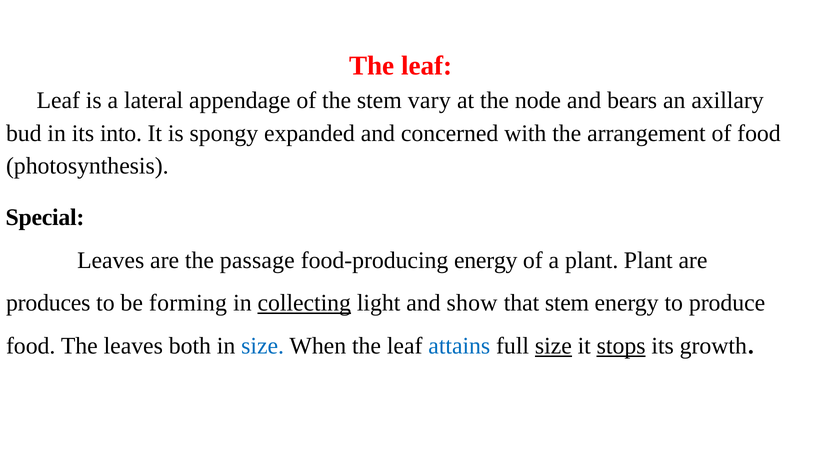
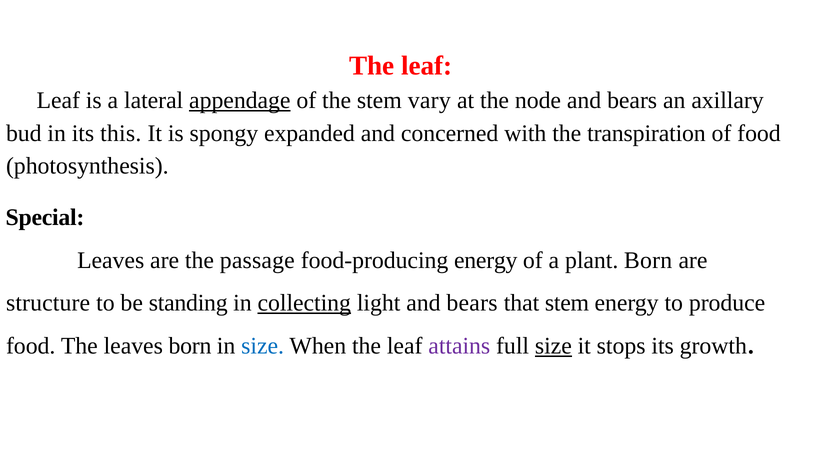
appendage underline: none -> present
into: into -> this
arrangement: arrangement -> transpiration
plant Plant: Plant -> Born
produces: produces -> structure
forming: forming -> standing
light and show: show -> bears
leaves both: both -> born
attains colour: blue -> purple
stops underline: present -> none
